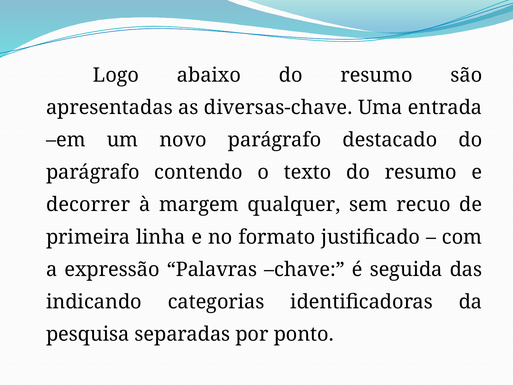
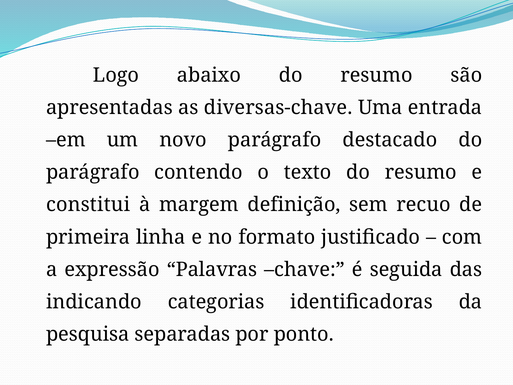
decorrer: decorrer -> constitui
qualquer: qualquer -> definição
